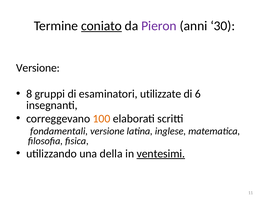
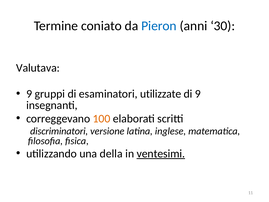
coniato underline: present -> none
Pieron colour: purple -> blue
Versione at (38, 68): Versione -> Valutava
8 at (29, 94): 8 -> 9
di 6: 6 -> 9
fondamentali: fondamentali -> discriminatori
